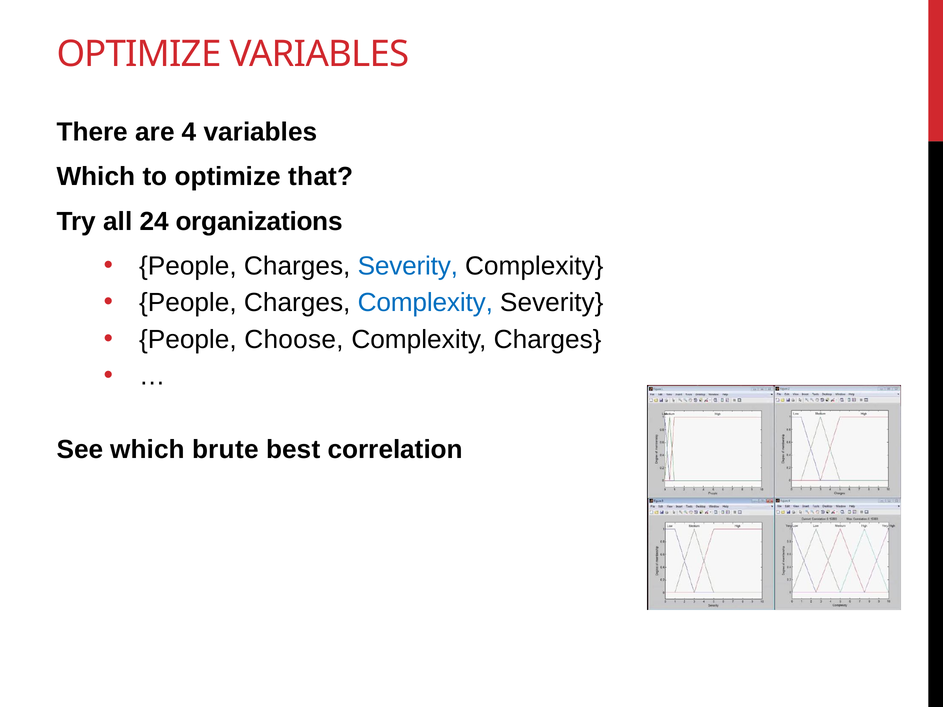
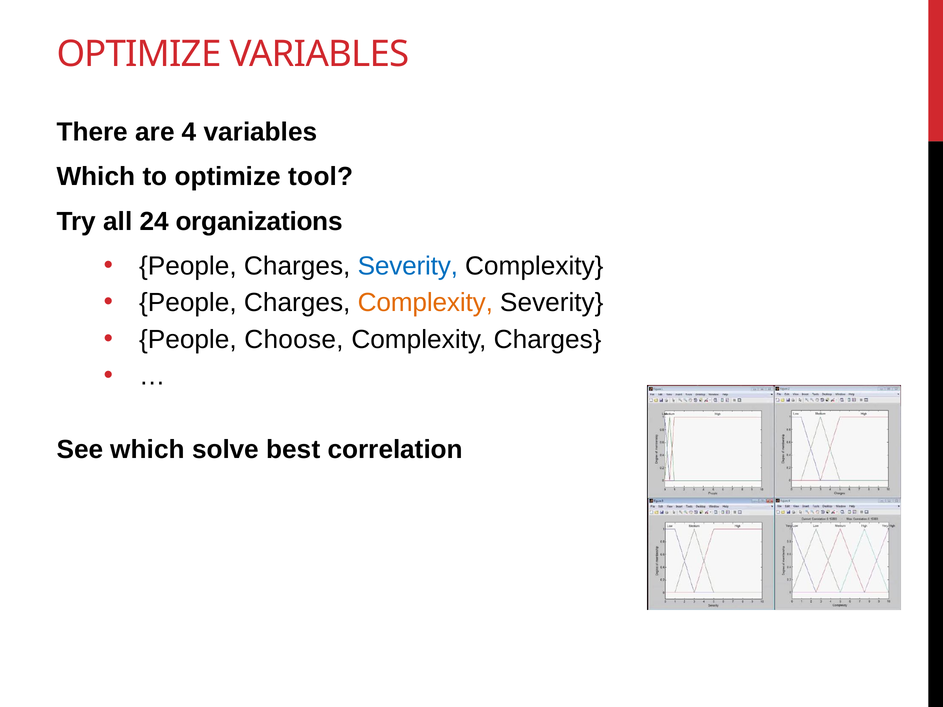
that: that -> tool
Complexity at (425, 303) colour: blue -> orange
brute: brute -> solve
